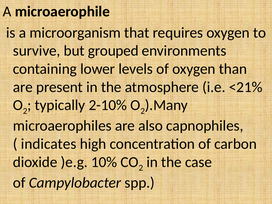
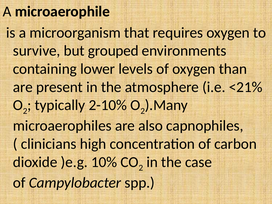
indicates: indicates -> clinicians
